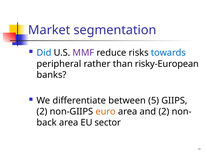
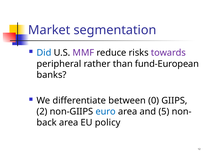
towards colour: blue -> purple
risky-European: risky-European -> fund-European
5: 5 -> 0
euro colour: orange -> blue
and 2: 2 -> 5
sector: sector -> policy
